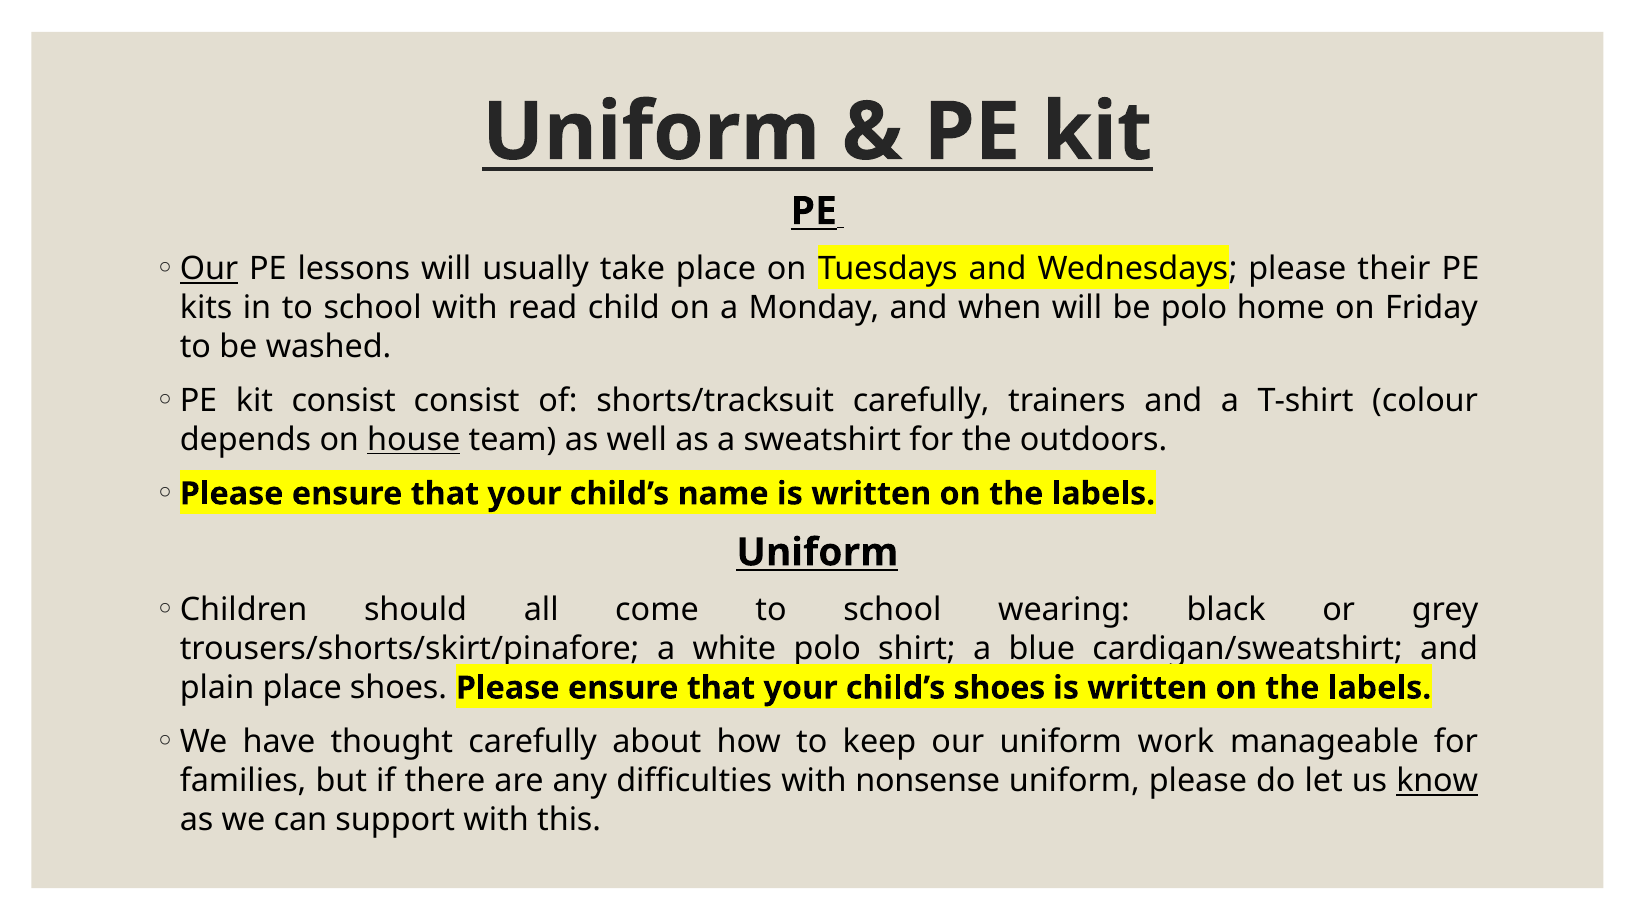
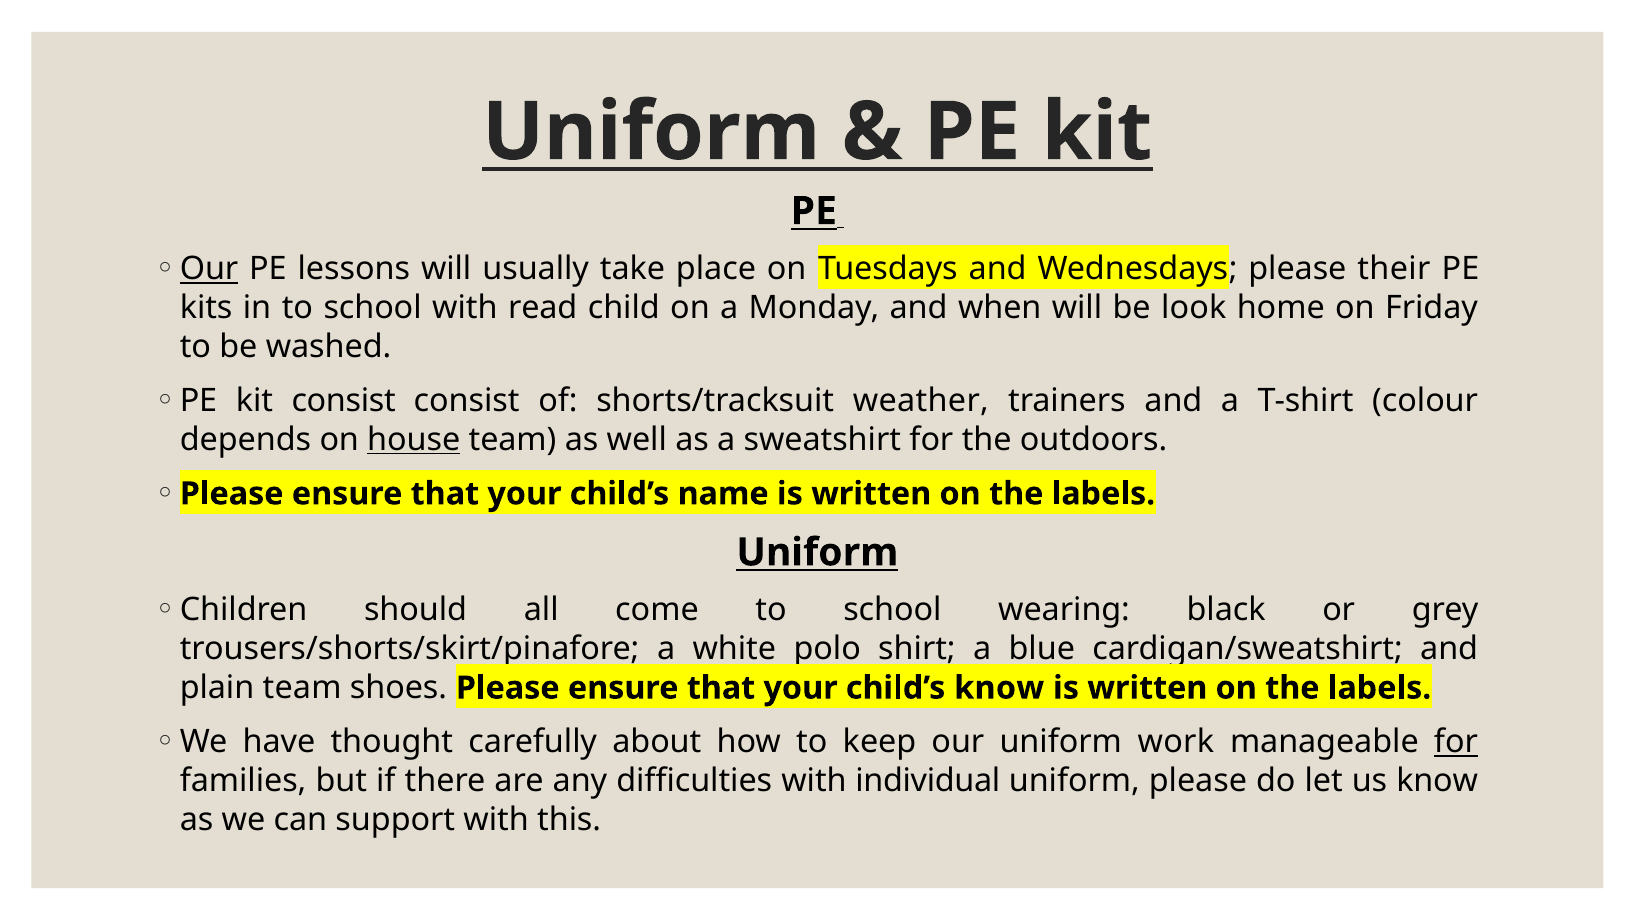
be polo: polo -> look
shorts/tracksuit carefully: carefully -> weather
plain place: place -> team
child’s shoes: shoes -> know
for at (1456, 742) underline: none -> present
nonsense: nonsense -> individual
know at (1437, 781) underline: present -> none
